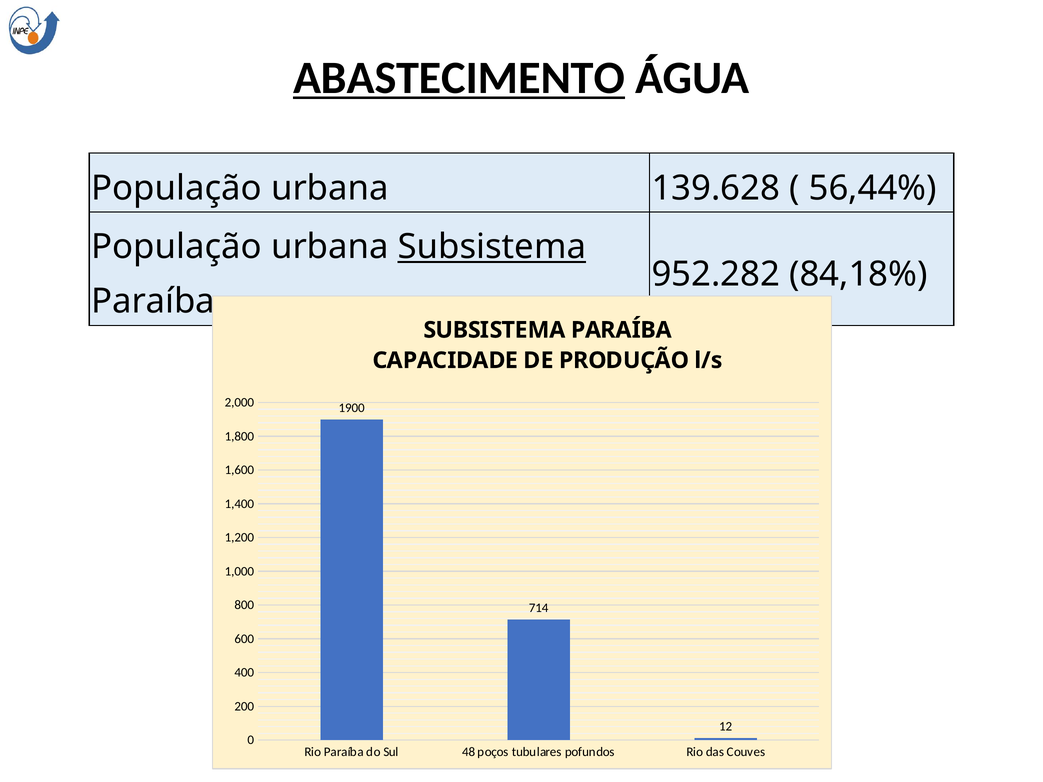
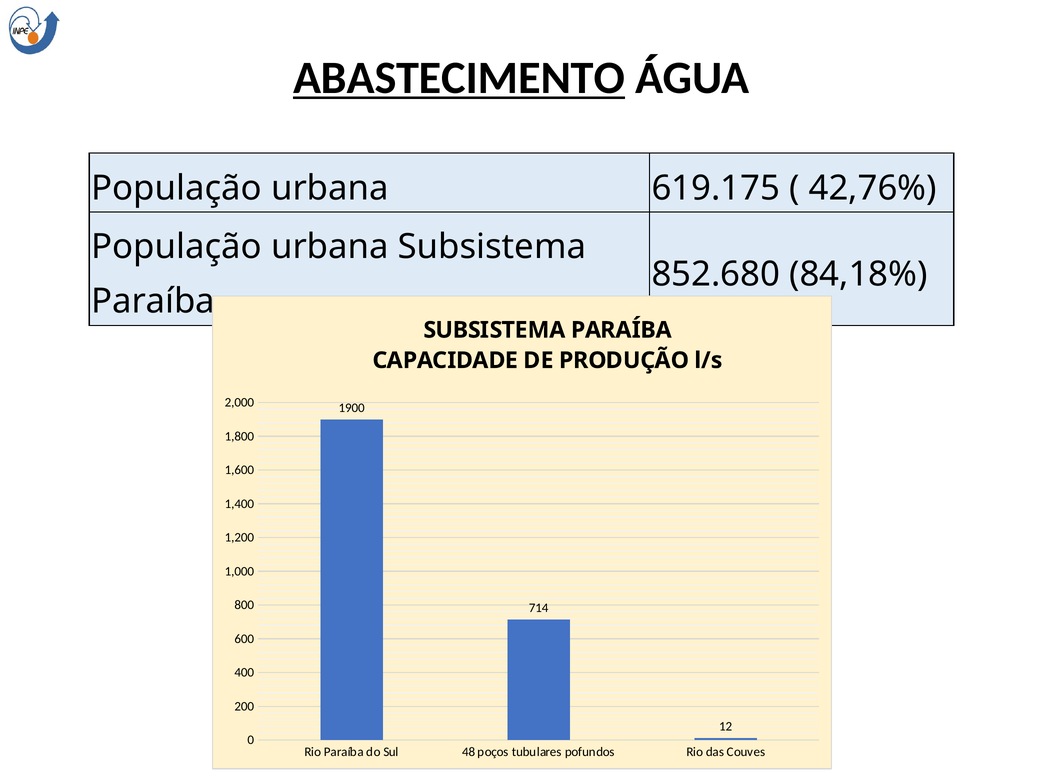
139.628: 139.628 -> 619.175
56,44%: 56,44% -> 42,76%
Subsistema at (492, 247) underline: present -> none
952.282: 952.282 -> 852.680
